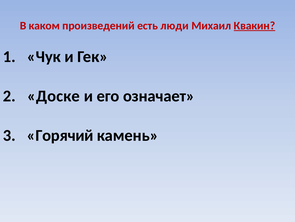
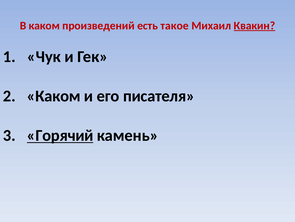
люди: люди -> такое
Доске at (53, 96): Доске -> Каком
означает: означает -> писателя
Горячий underline: none -> present
